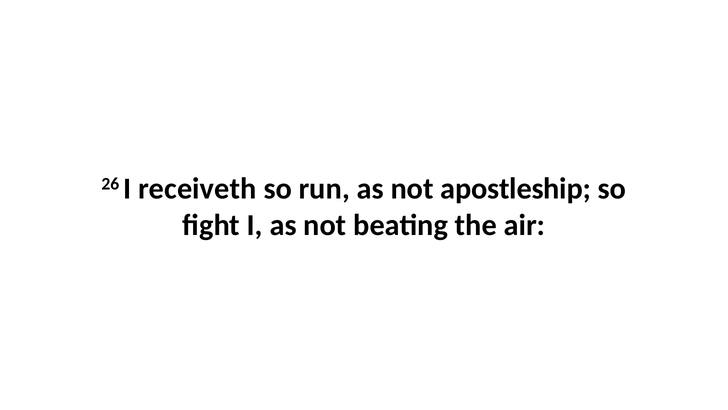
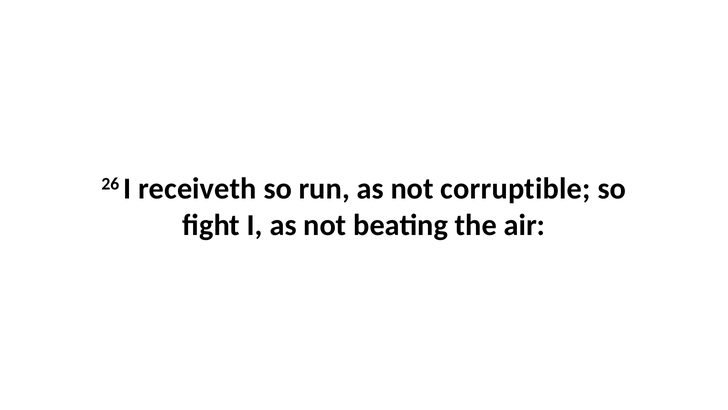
apostleship: apostleship -> corruptible
